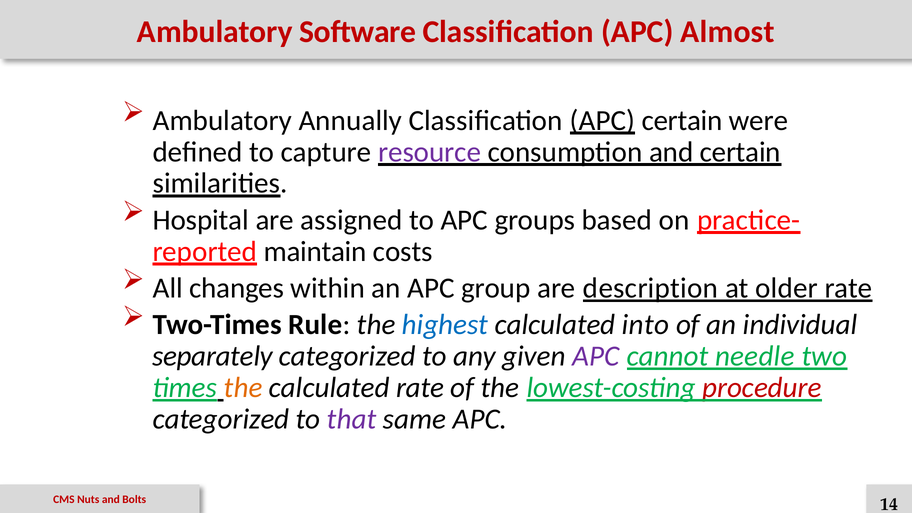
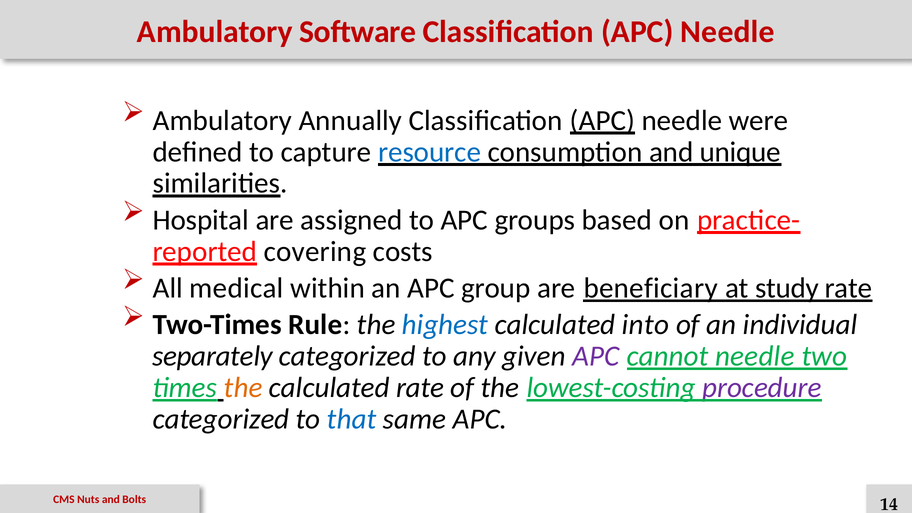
Almost at (728, 32): Almost -> Needle
certain at (682, 120): certain -> needle
resource colour: purple -> blue
and certain: certain -> unique
maintain: maintain -> covering
changes: changes -> medical
description: description -> beneficiary
older: older -> study
procedure colour: red -> purple
that colour: purple -> blue
